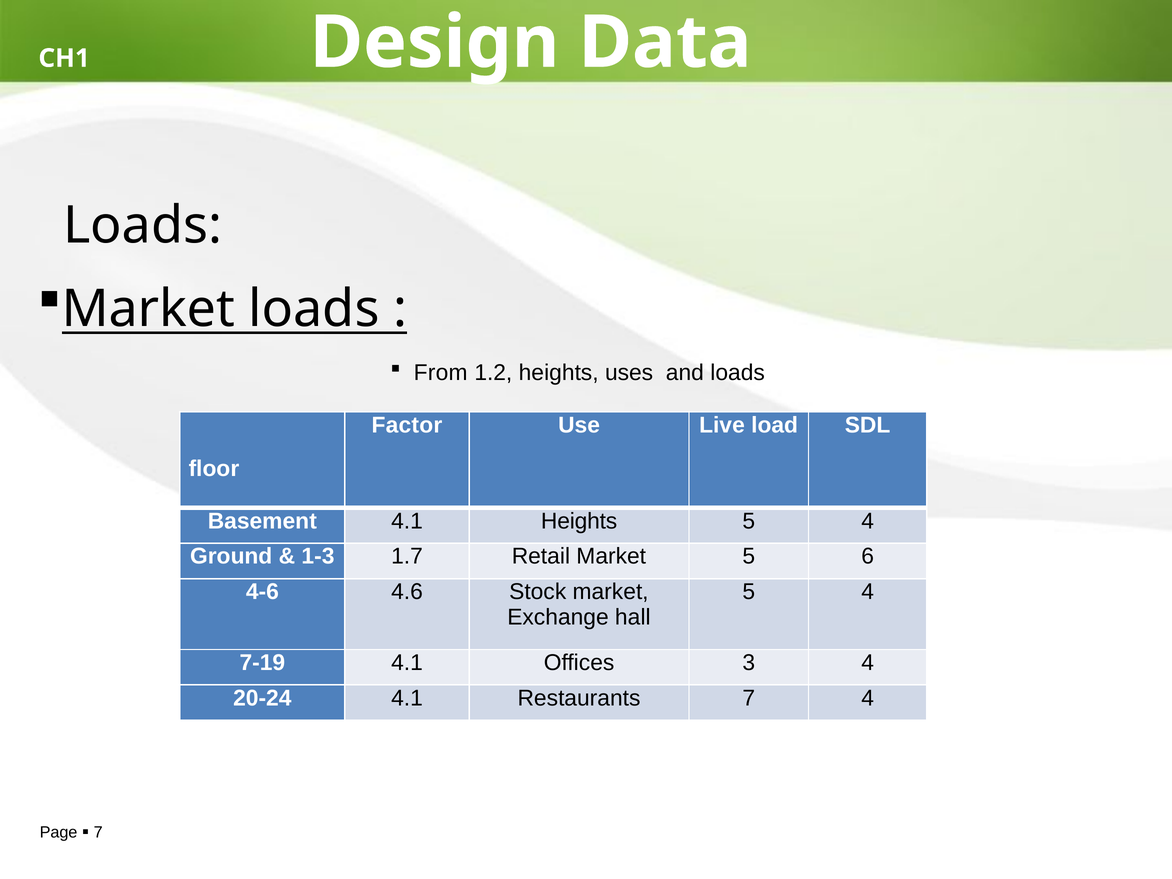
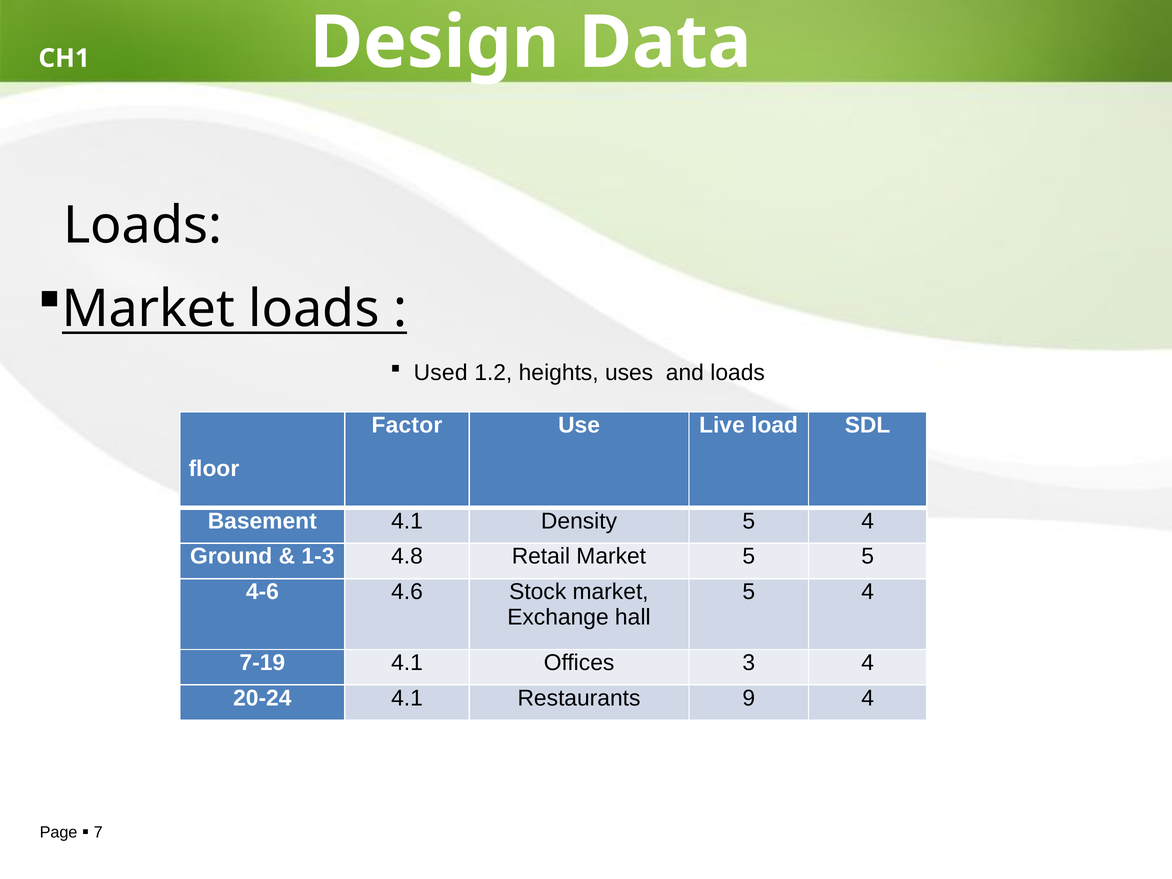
From: From -> Used
4.1 Heights: Heights -> Density
1.7: 1.7 -> 4.8
5 6: 6 -> 5
Restaurants 7: 7 -> 9
